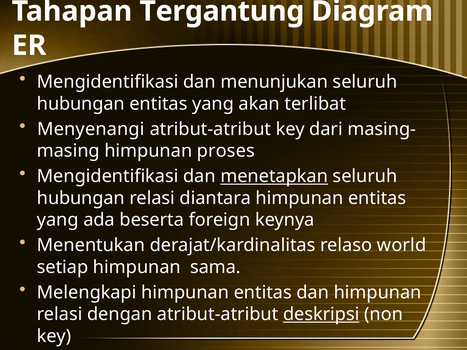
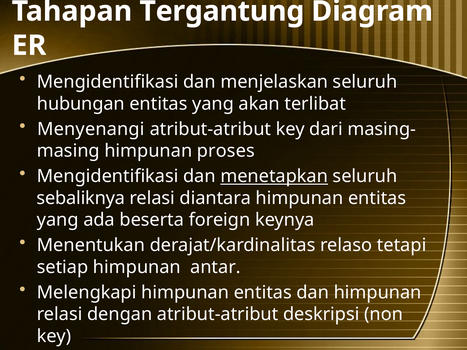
menunjukan: menunjukan -> menjelaskan
hubungan at (81, 198): hubungan -> sebaliknya
world: world -> tetapi
sama: sama -> antar
deskripsi underline: present -> none
